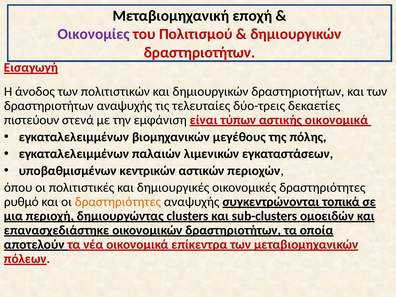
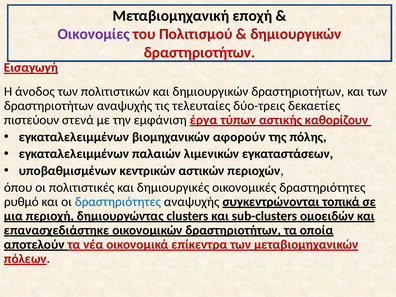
είναι: είναι -> έργα
αστικής οικονομικά: οικονομικά -> καθορίζουν
μεγέθους: μεγέθους -> αφορούν
δραστηριότητες at (118, 202) colour: orange -> blue
